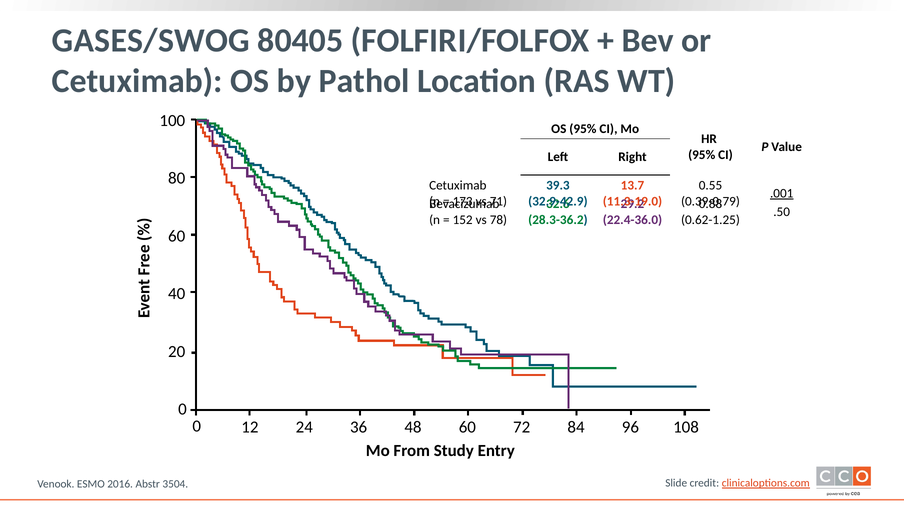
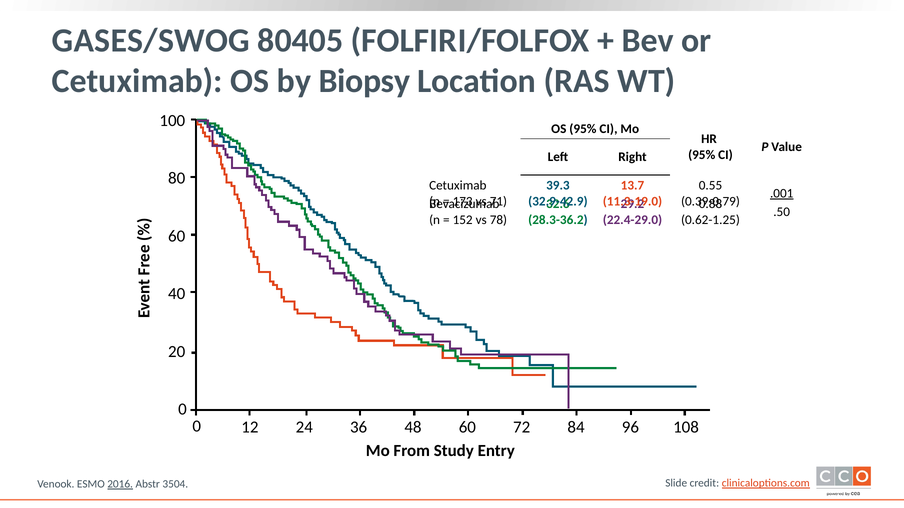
Pathol: Pathol -> Biopsy
22.4-36.0: 22.4-36.0 -> 22.4-29.0
2016 underline: none -> present
